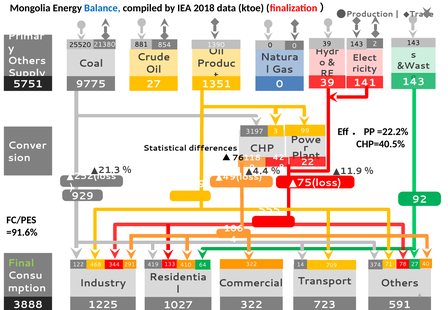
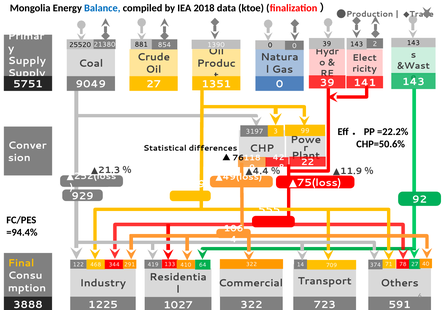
Others at (27, 61): Others -> Supply
9775: 9775 -> 9049
CHP=40.5%: CHP=40.5% -> CHP=50.6%
=91.6%: =91.6% -> =94.4%
Final colour: light green -> yellow
